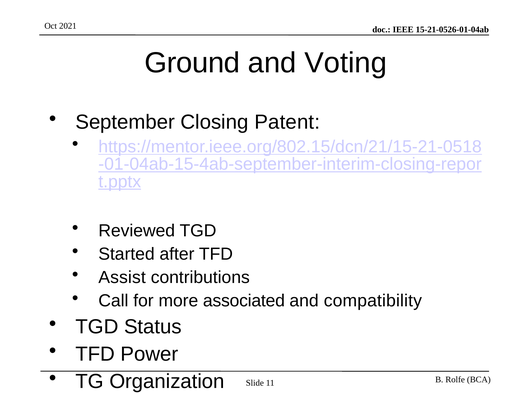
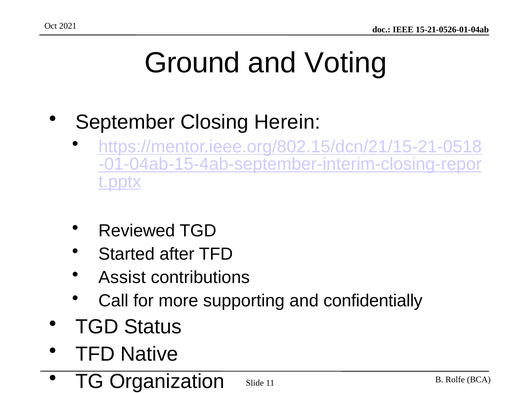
Patent: Patent -> Herein
associated: associated -> supporting
compatibility: compatibility -> confidentially
Power: Power -> Native
